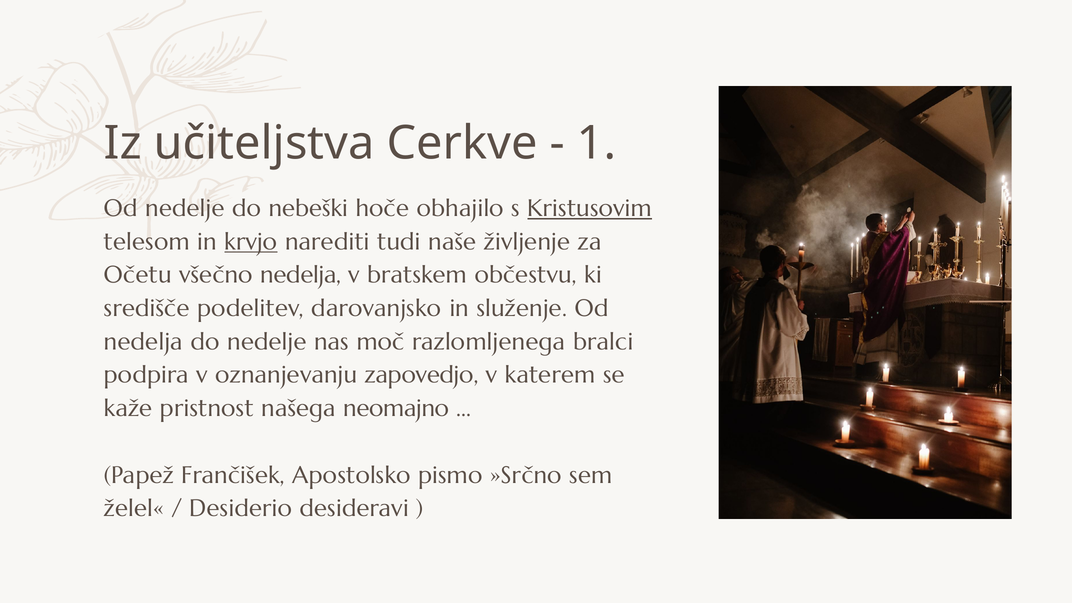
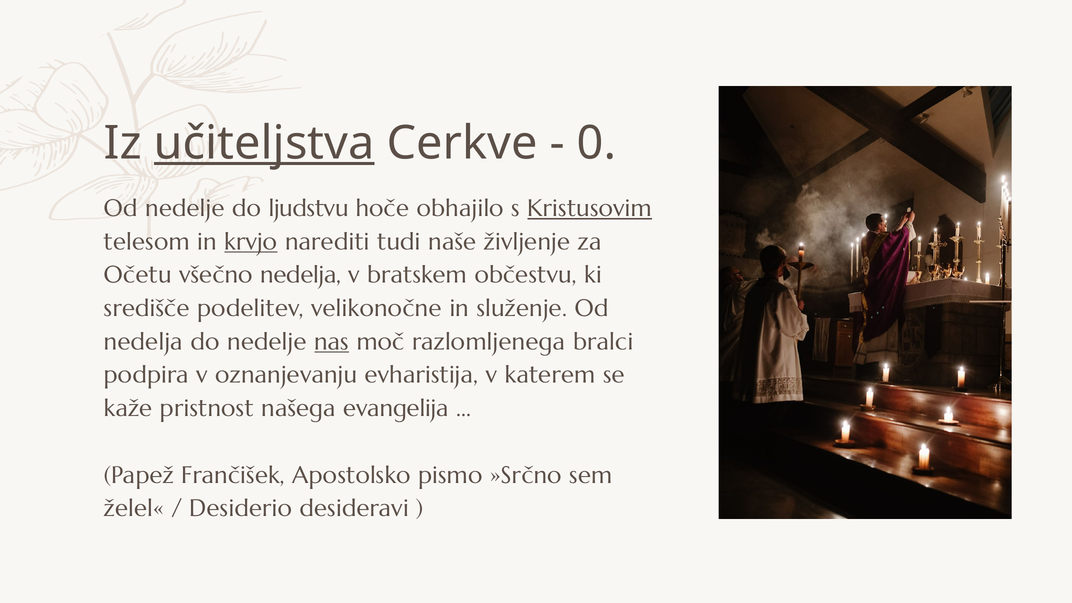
učiteljstva underline: none -> present
1: 1 -> 0
nebeški: nebeški -> ljudstvu
darovanjsko: darovanjsko -> velikonočne
nas underline: none -> present
zapovedjo: zapovedjo -> evharistija
neomajno: neomajno -> evangelija
